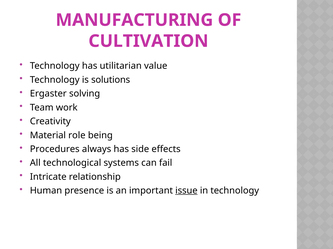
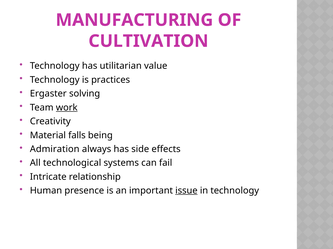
solutions: solutions -> practices
work underline: none -> present
role: role -> falls
Procedures: Procedures -> Admiration
